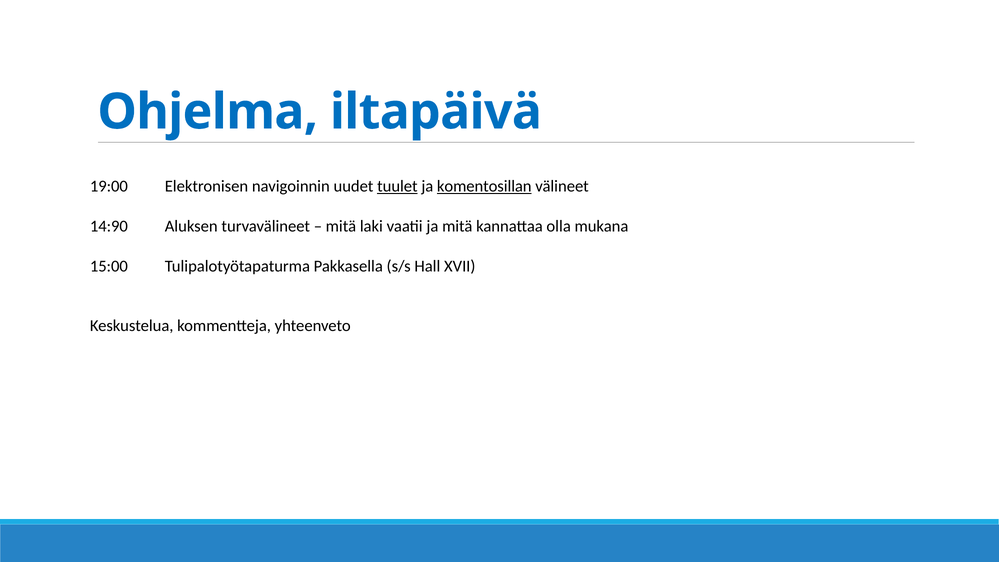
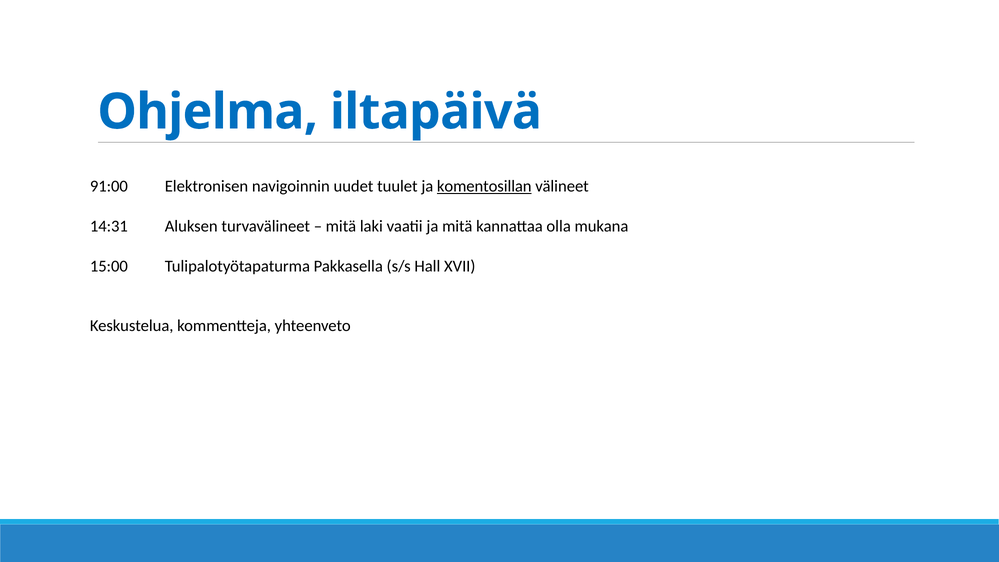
19:00: 19:00 -> 91:00
tuulet underline: present -> none
14:90: 14:90 -> 14:31
